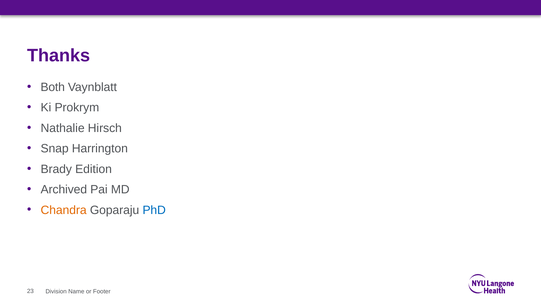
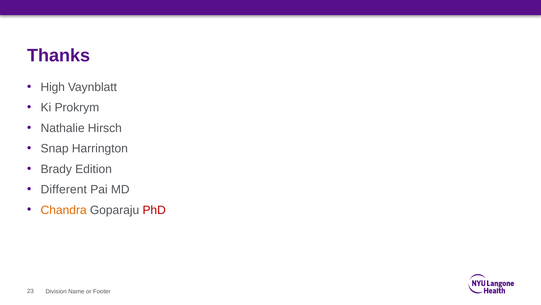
Both: Both -> High
Archived: Archived -> Different
PhD colour: blue -> red
